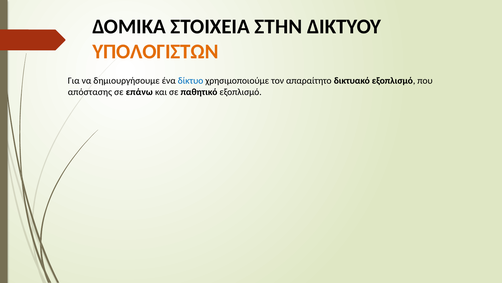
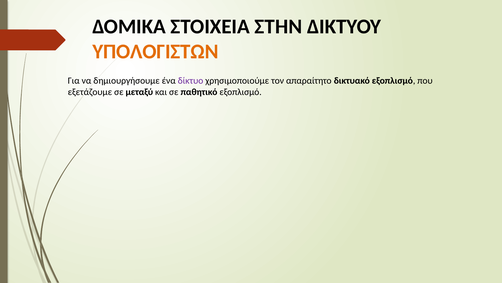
δίκτυο colour: blue -> purple
απόστασης: απόστασης -> εξετάζουμε
επάνω: επάνω -> μεταξύ
